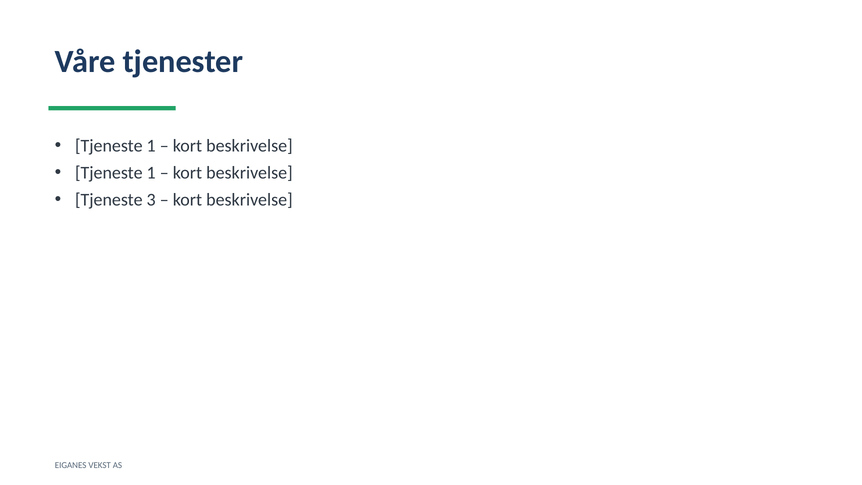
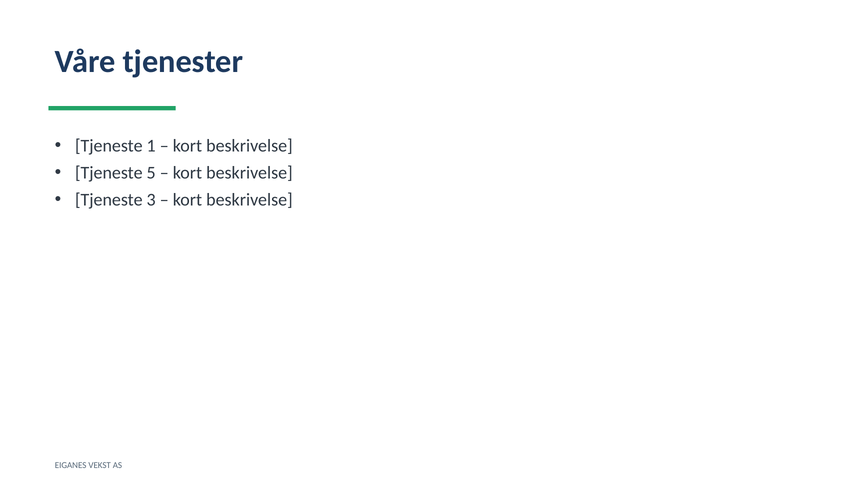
1 at (151, 173): 1 -> 5
